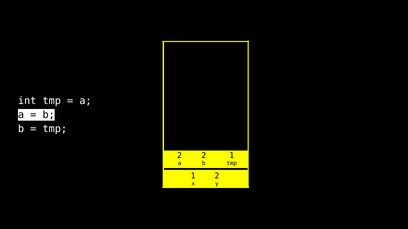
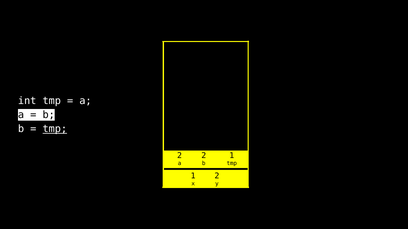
tmp at (55, 129) underline: none -> present
